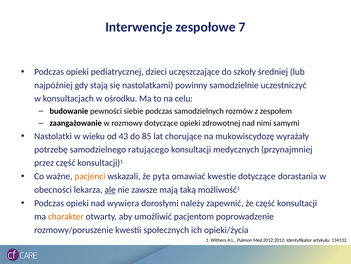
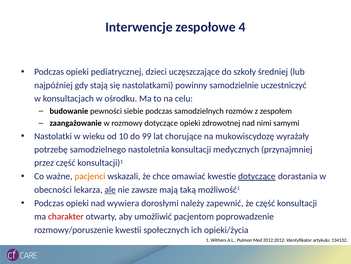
7: 7 -> 4
43: 43 -> 10
85: 85 -> 99
ratującego: ratującego -> nastoletnia
pyta: pyta -> chce
dotyczące at (257, 176) underline: none -> present
charakter colour: orange -> red
